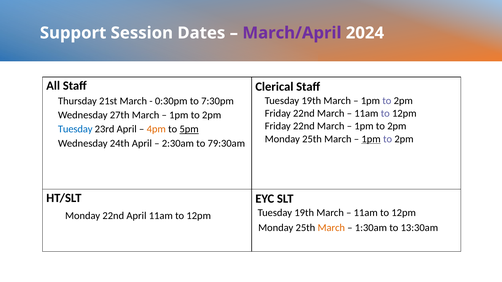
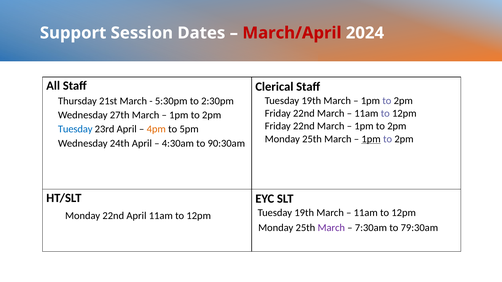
March/April colour: purple -> red
0:30pm: 0:30pm -> 5:30pm
7:30pm: 7:30pm -> 2:30pm
5pm underline: present -> none
2:30am: 2:30am -> 4:30am
79:30am: 79:30am -> 90:30am
March at (331, 228) colour: orange -> purple
1:30am: 1:30am -> 7:30am
13:30am: 13:30am -> 79:30am
